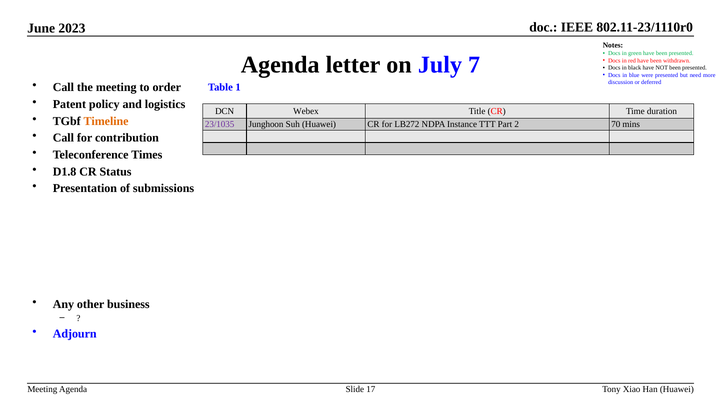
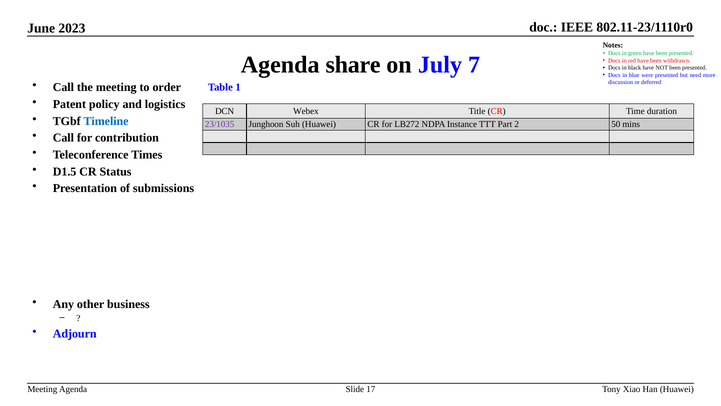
letter: letter -> share
Timeline colour: orange -> blue
70: 70 -> 50
D1.8: D1.8 -> D1.5
